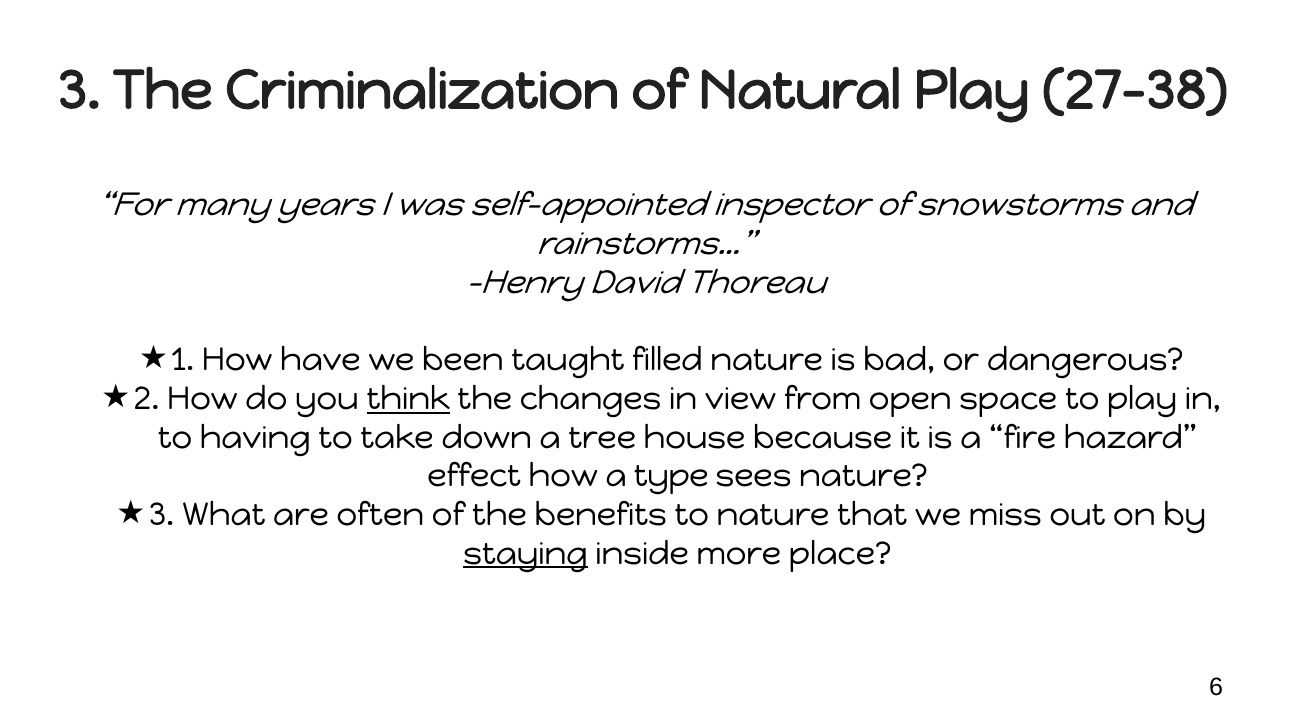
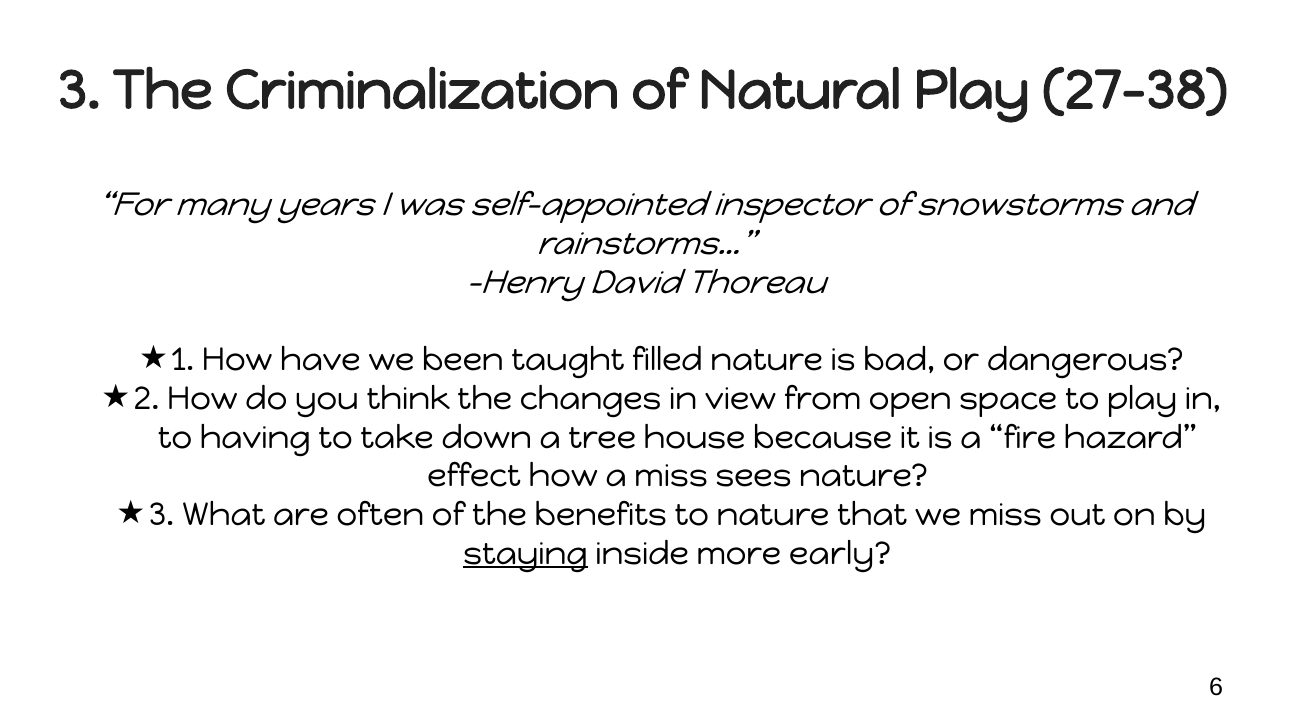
think underline: present -> none
a type: type -> miss
place: place -> early
